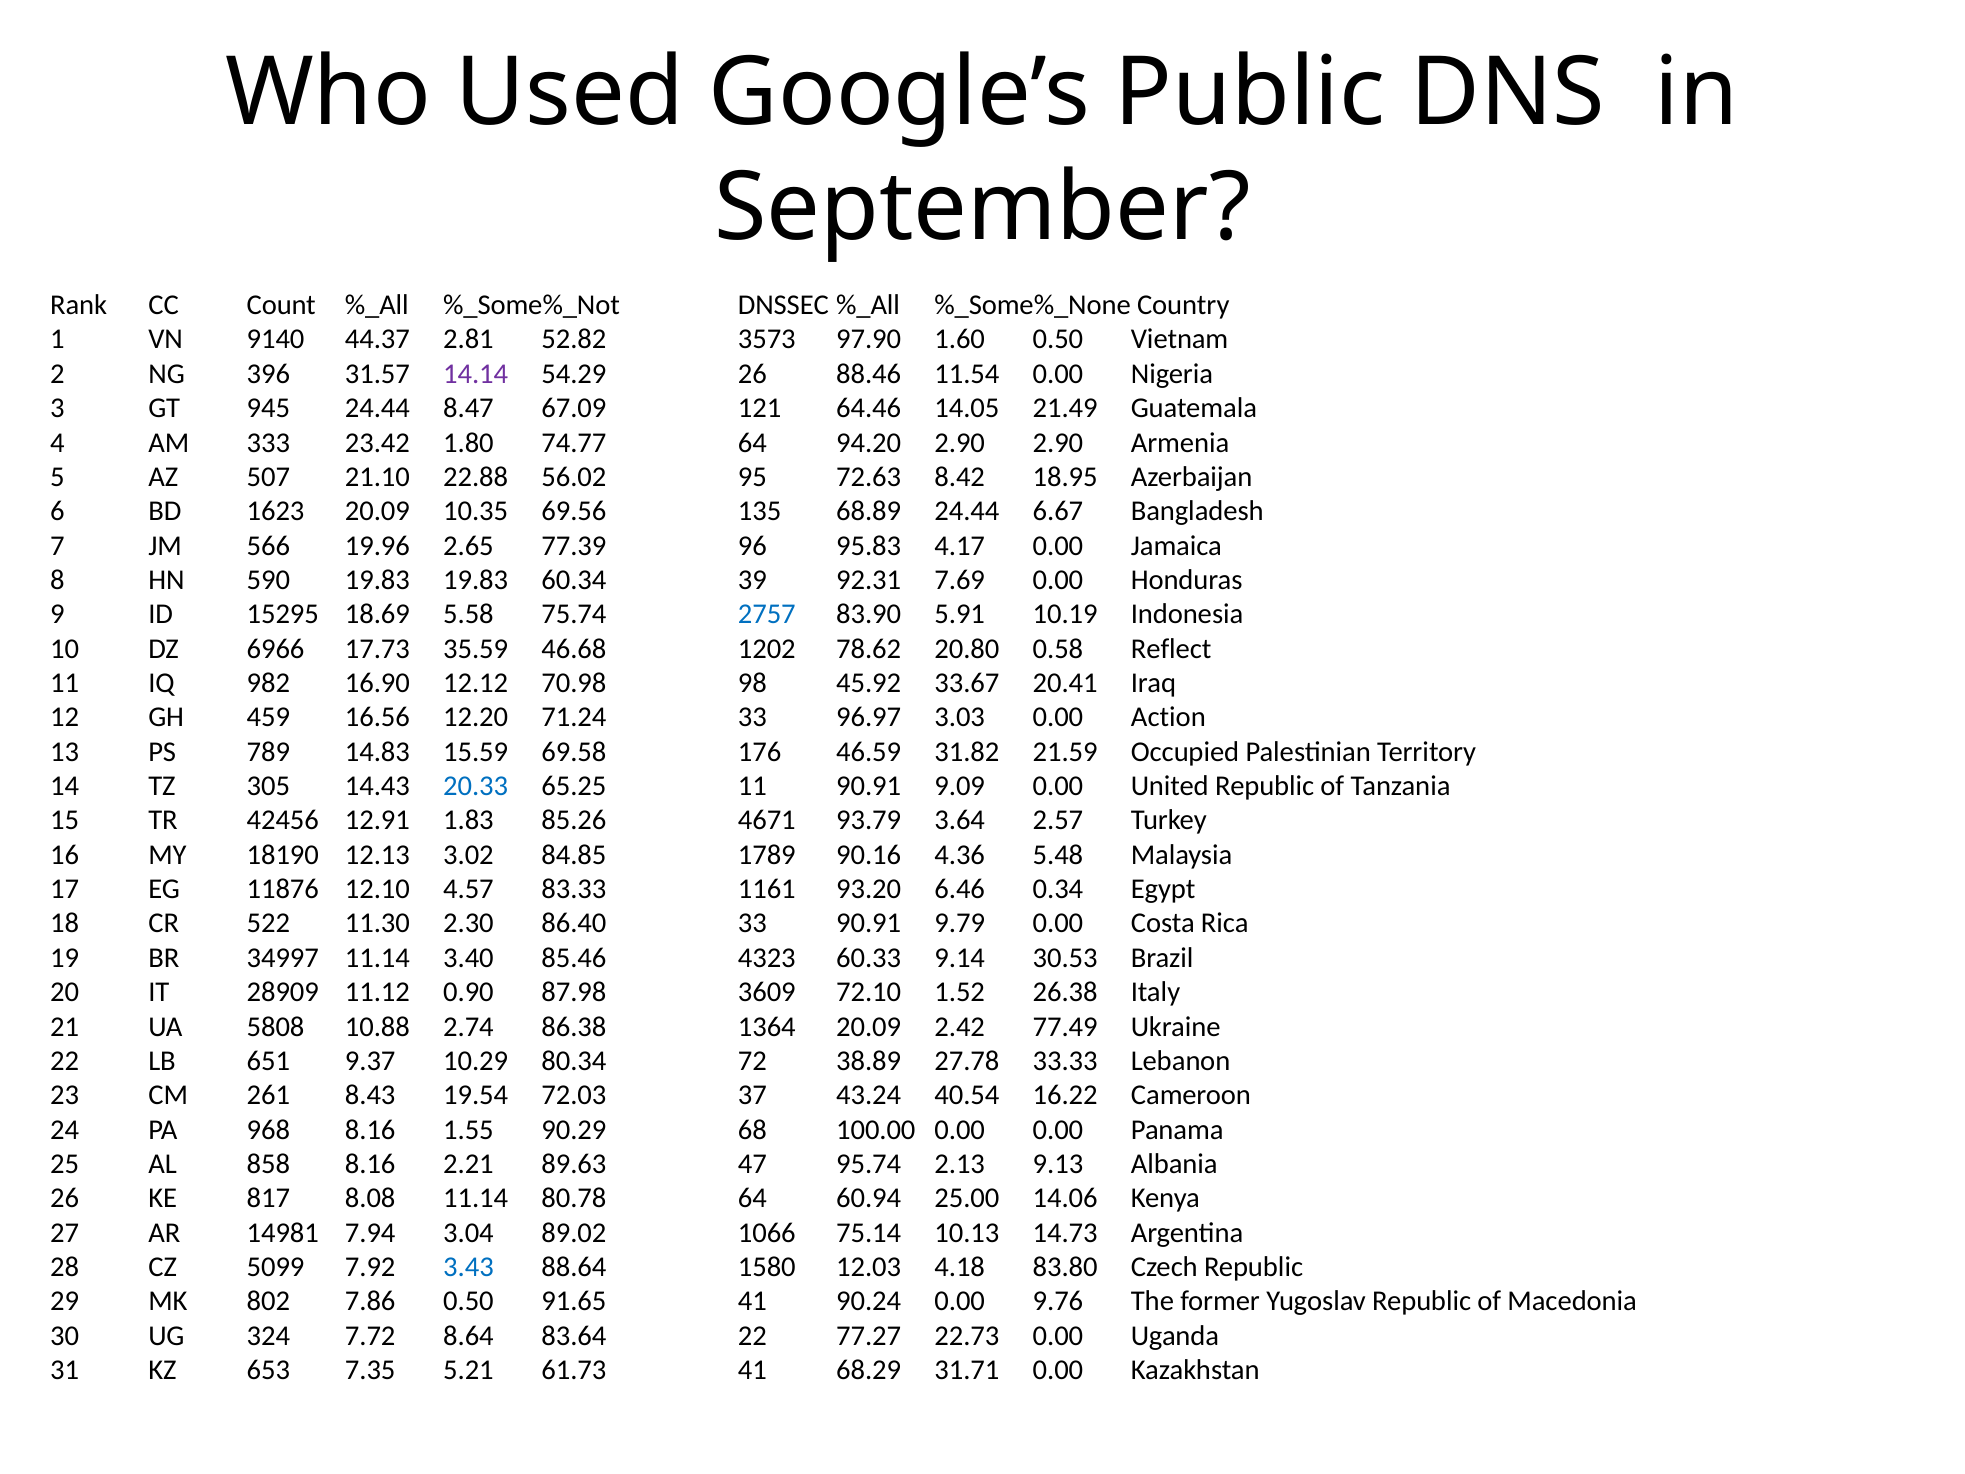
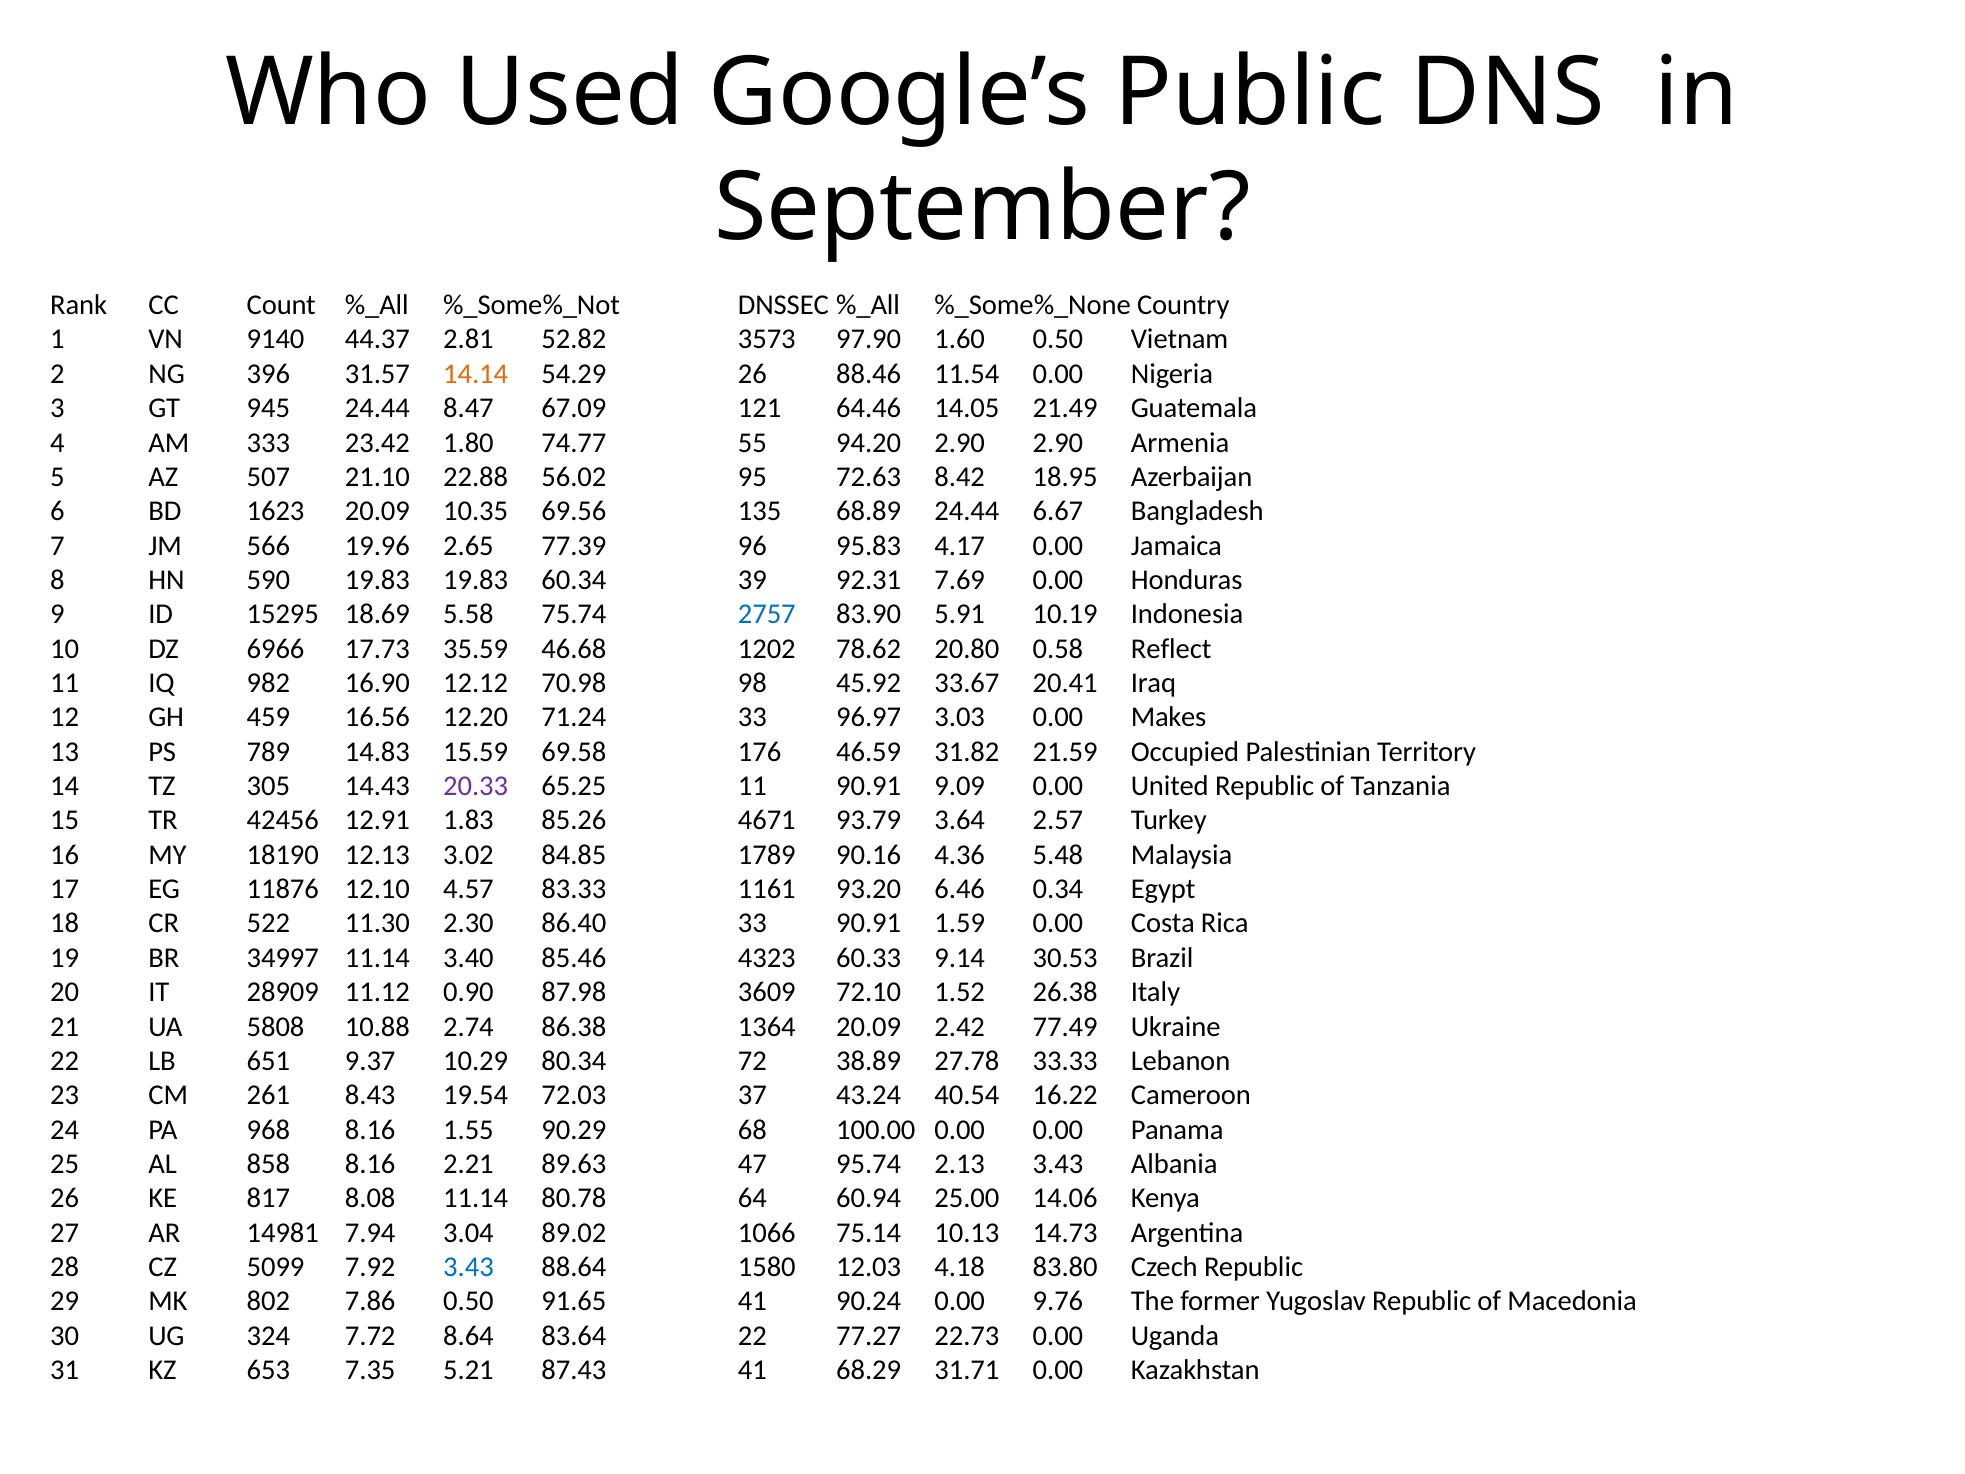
14.14 colour: purple -> orange
74.77 64: 64 -> 55
Action: Action -> Makes
20.33 colour: blue -> purple
9.79: 9.79 -> 1.59
2.13 9.13: 9.13 -> 3.43
61.73: 61.73 -> 87.43
